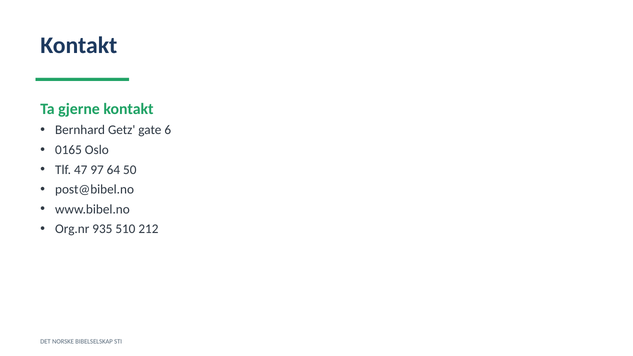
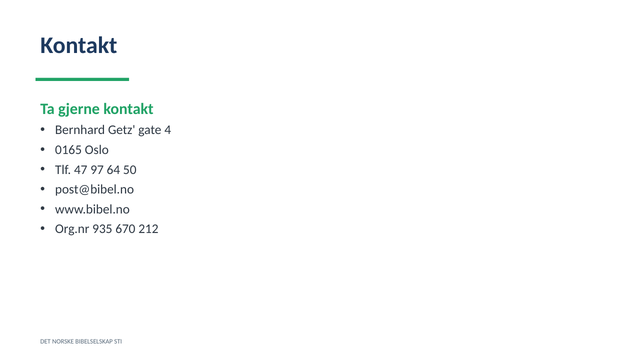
6: 6 -> 4
510: 510 -> 670
